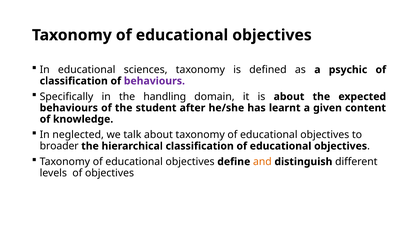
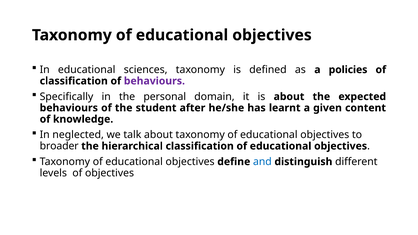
psychic: psychic -> policies
handling: handling -> personal
and colour: orange -> blue
